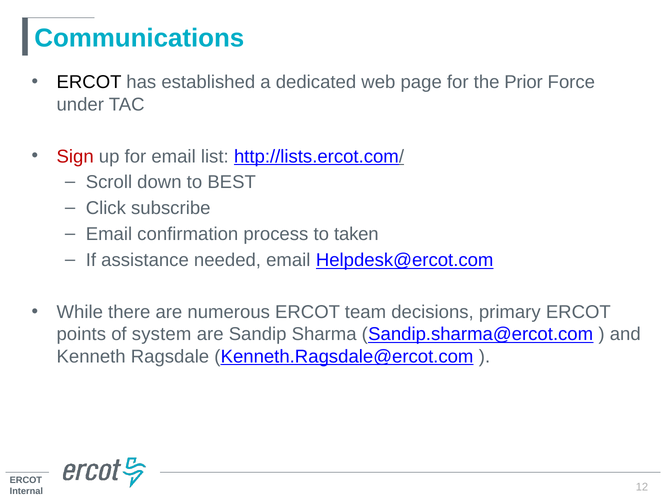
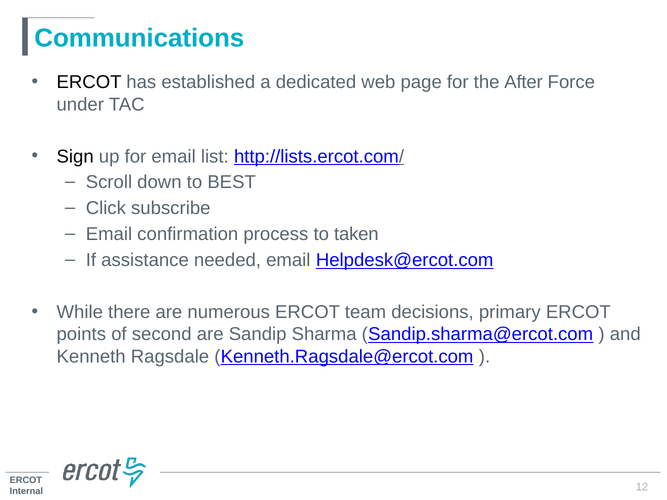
Prior: Prior -> After
Sign colour: red -> black
system: system -> second
